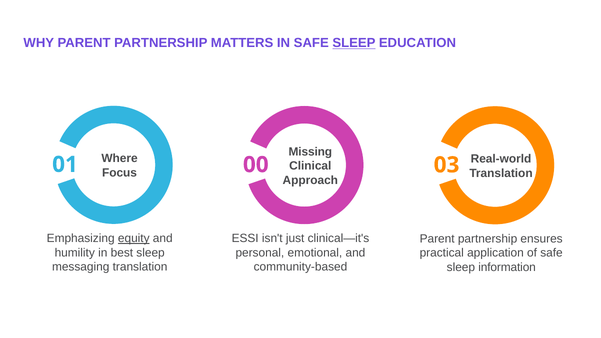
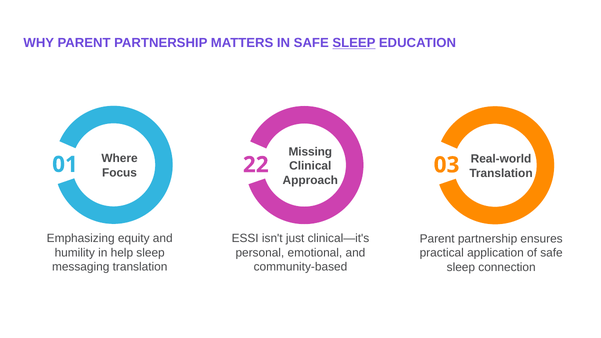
00: 00 -> 22
equity underline: present -> none
best: best -> help
information: information -> connection
